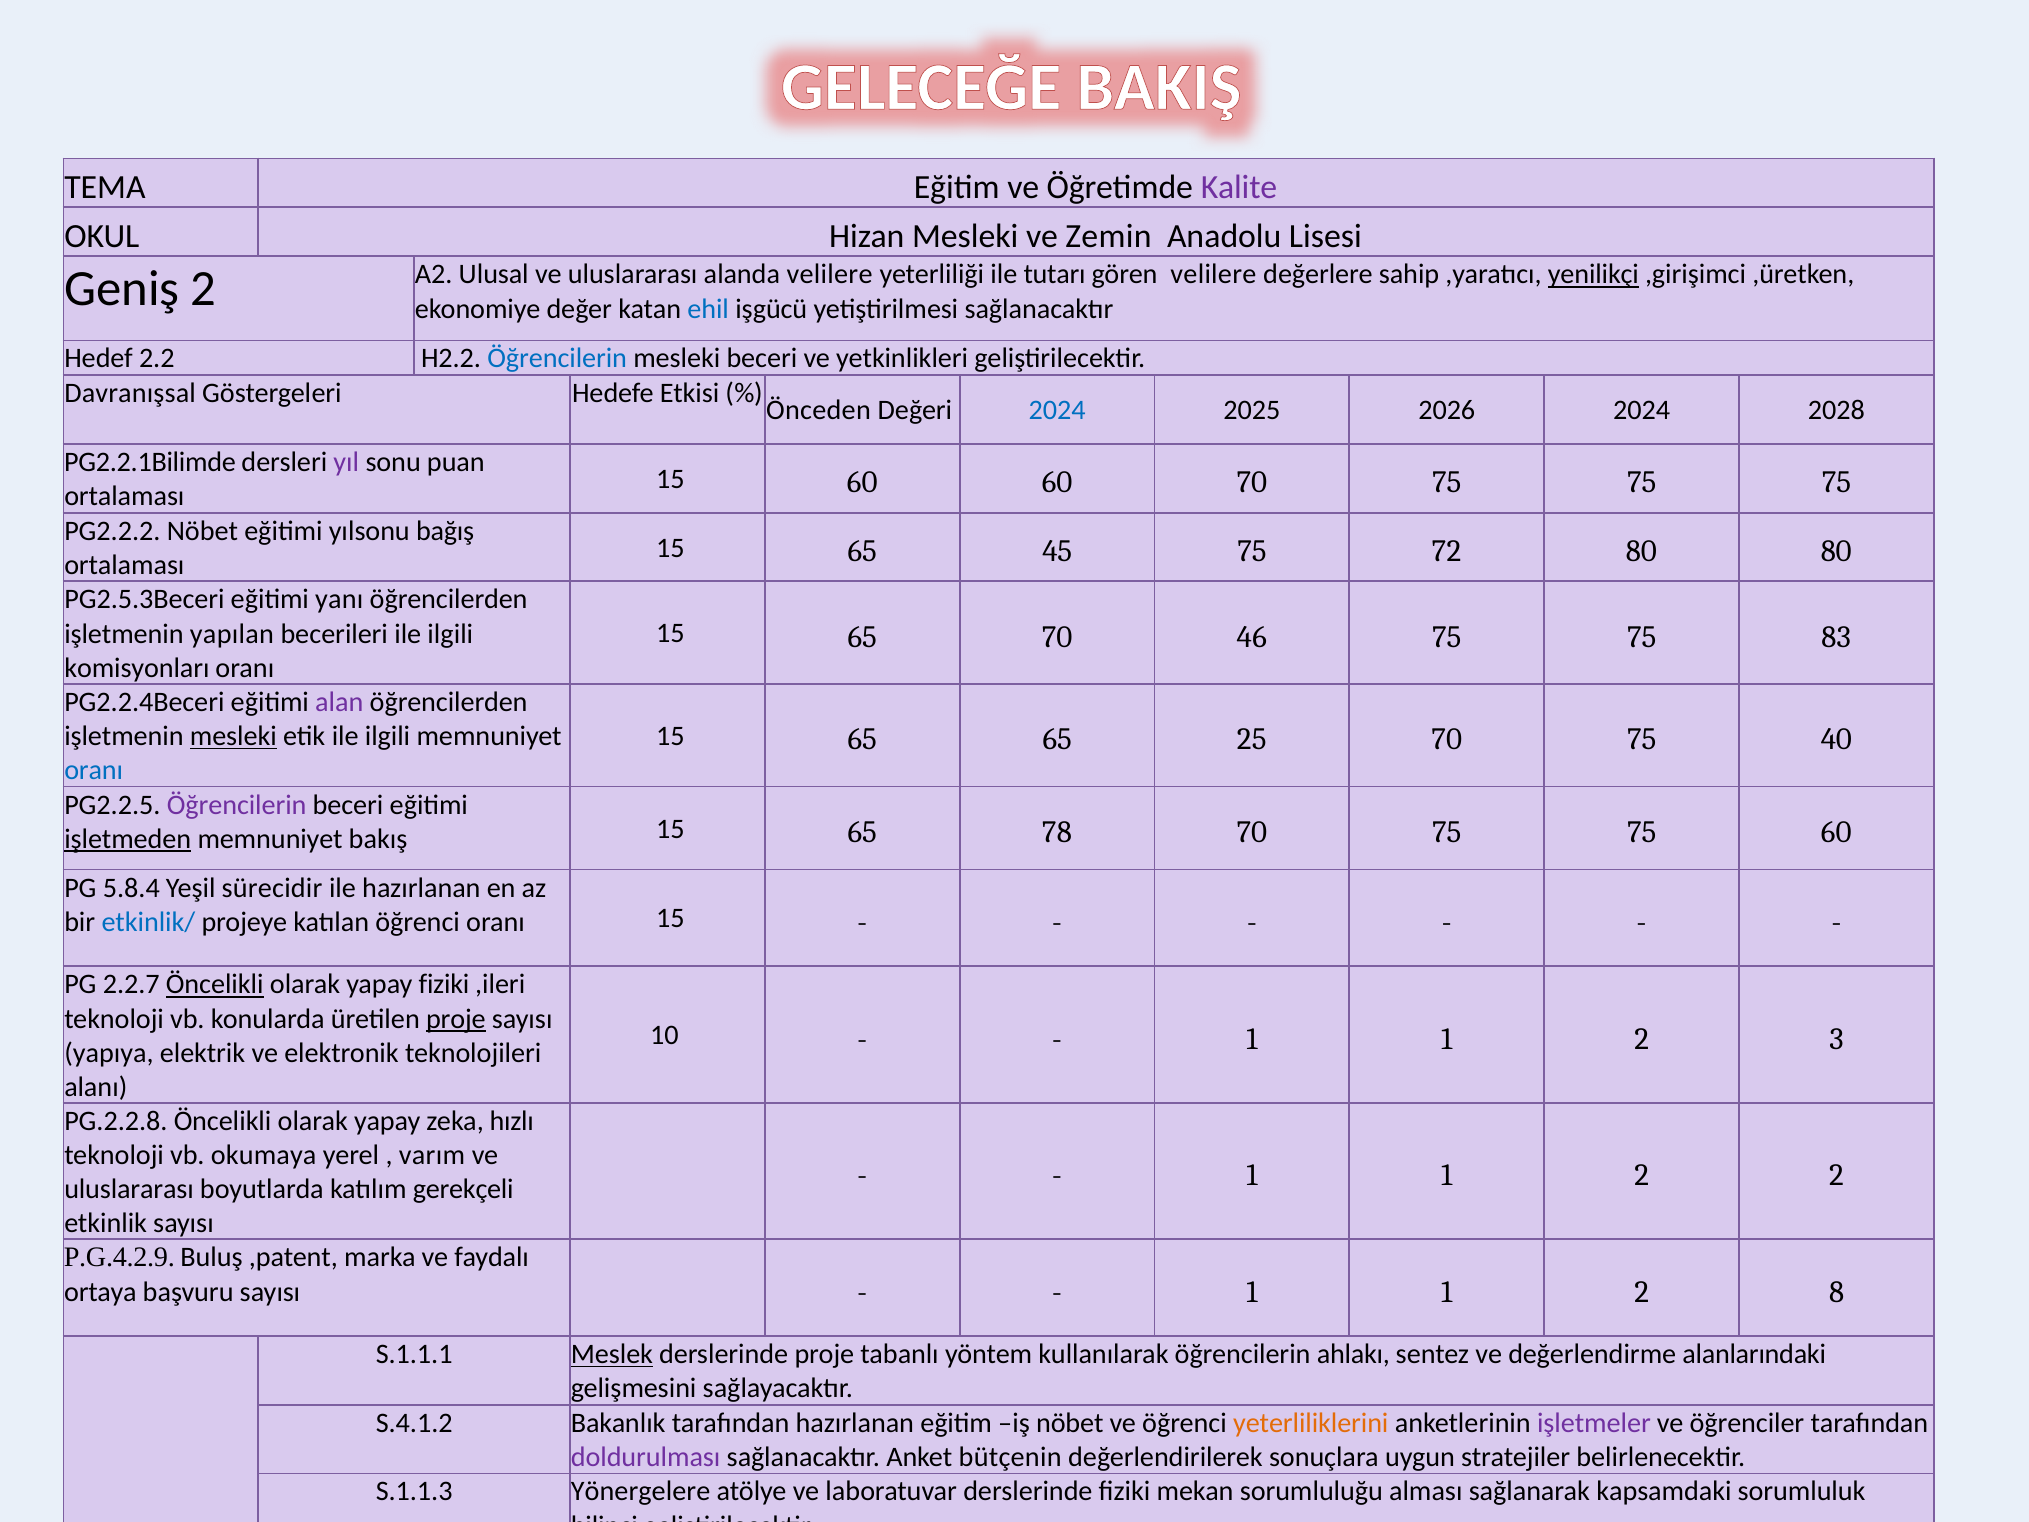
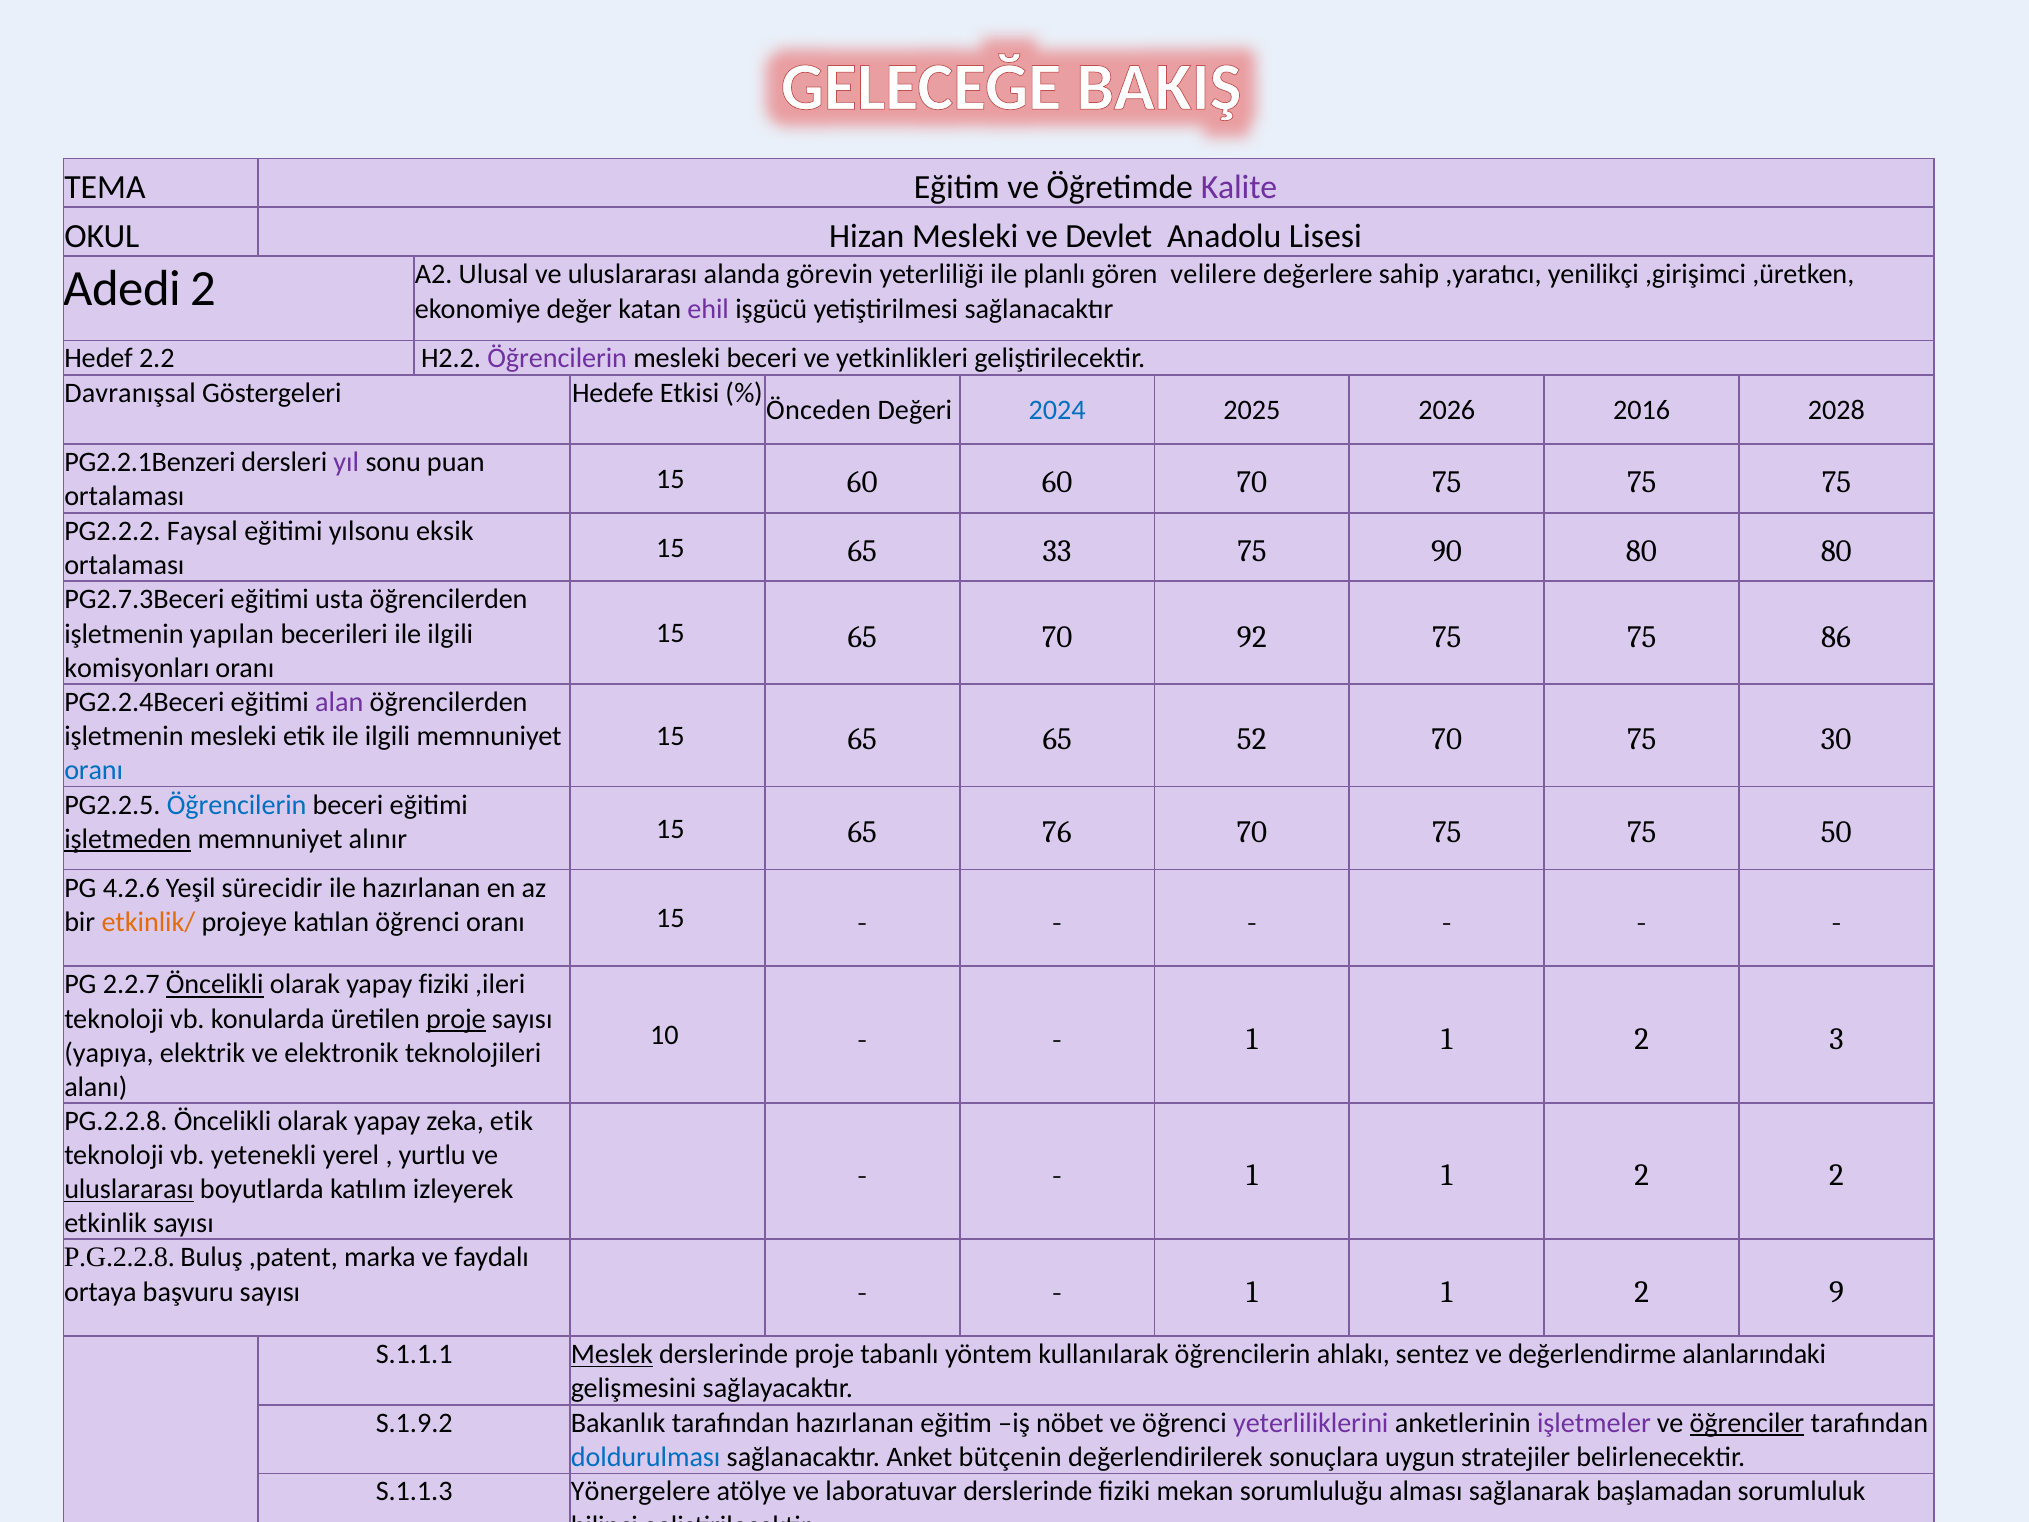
Zemin: Zemin -> Devlet
Geniş: Geniş -> Adedi
alanda velilere: velilere -> görevin
tutarı: tutarı -> planlı
yenilikçi underline: present -> none
ehil colour: blue -> purple
Öğrencilerin at (557, 359) colour: blue -> purple
2026 2024: 2024 -> 2016
PG2.2.1Bilimde: PG2.2.1Bilimde -> PG2.2.1Benzeri
PG2.2.2 Nöbet: Nöbet -> Faysal
bağış: bağış -> eksik
45: 45 -> 33
72: 72 -> 90
PG2.5.3Beceri: PG2.5.3Beceri -> PG2.7.3Beceri
yanı: yanı -> usta
46: 46 -> 92
83: 83 -> 86
25: 25 -> 52
40: 40 -> 30
mesleki at (233, 736) underline: present -> none
Öğrencilerin at (237, 805) colour: purple -> blue
bakış: bakış -> alınır
78: 78 -> 76
75 60: 60 -> 50
5.8.4: 5.8.4 -> 4.2.6
etkinlik/ colour: blue -> orange
zeka hızlı: hızlı -> etik
okumaya: okumaya -> yetenekli
varım: varım -> yurtlu
uluslararası at (129, 1189) underline: none -> present
gerekçeli: gerekçeli -> izleyerek
P.G.4.2.9: P.G.4.2.9 -> P.G.2.2.8
8: 8 -> 9
S.4.1.2: S.4.1.2 -> S.1.9.2
yeterliliklerini colour: orange -> purple
öğrenciler underline: none -> present
doldurulması colour: purple -> blue
kapsamdaki: kapsamdaki -> başlamadan
